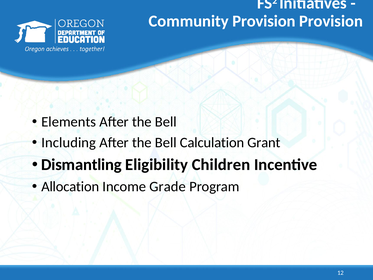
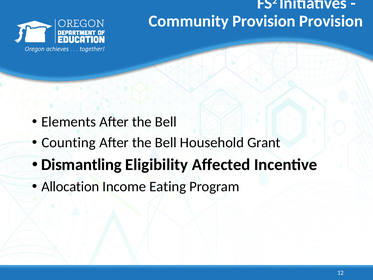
Including: Including -> Counting
Calculation: Calculation -> Household
Children: Children -> Affected
Grade: Grade -> Eating
